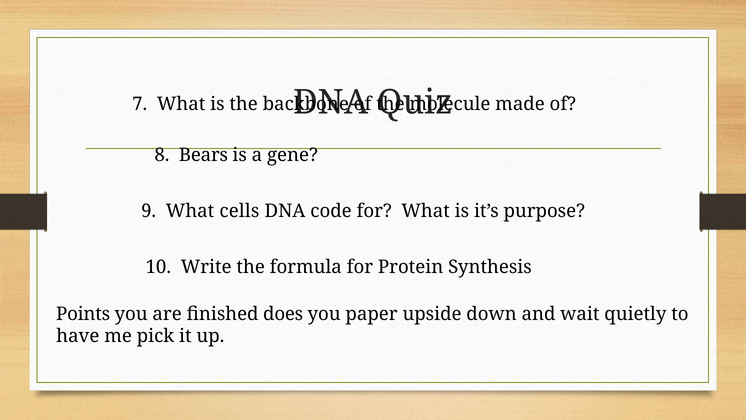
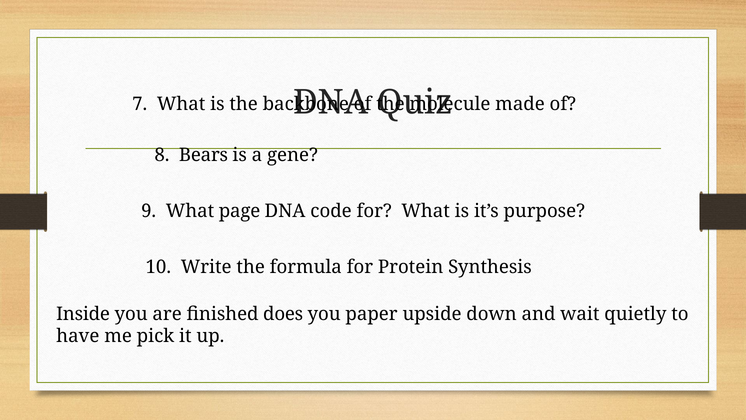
cells: cells -> page
Points: Points -> Inside
